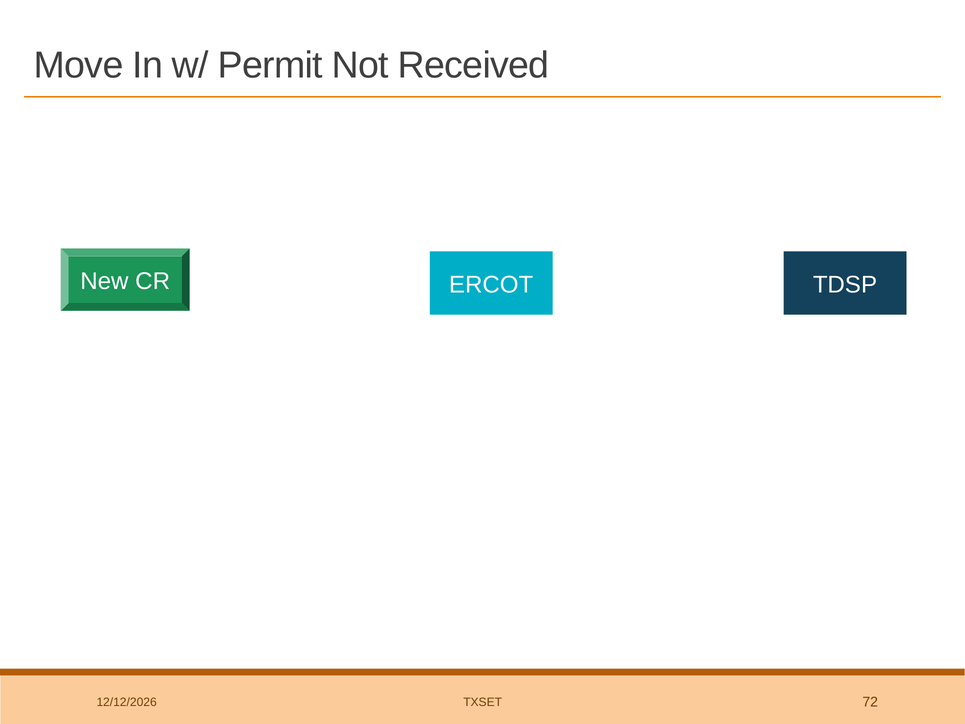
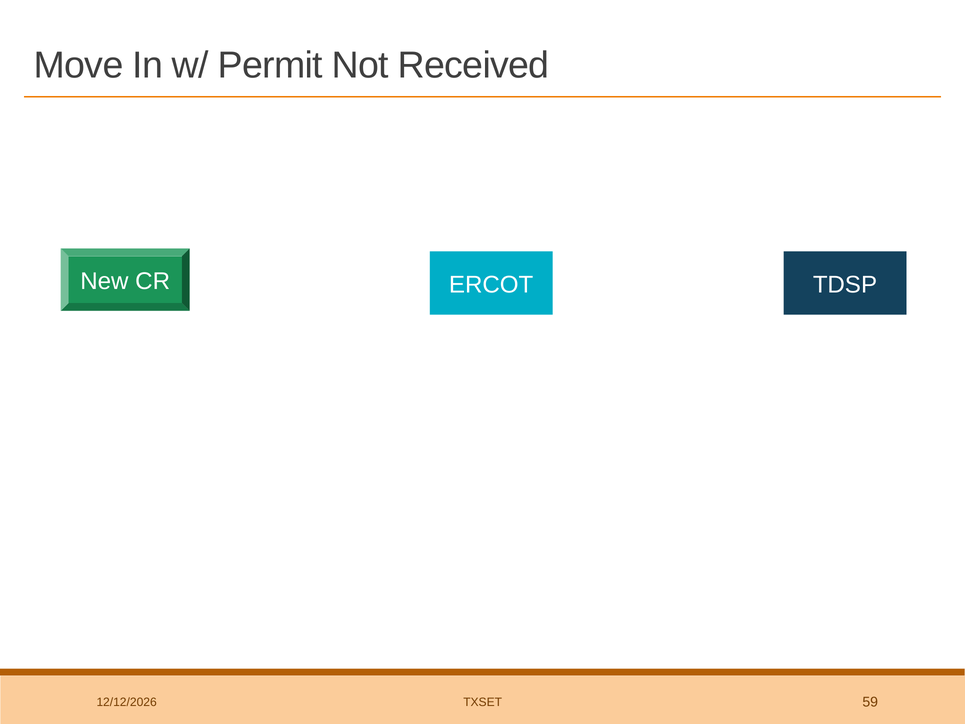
72: 72 -> 59
